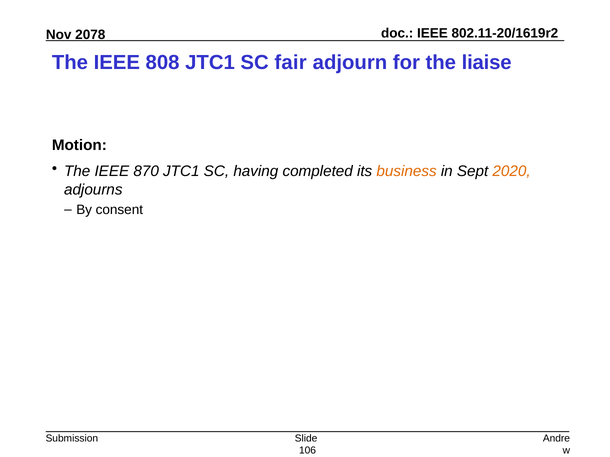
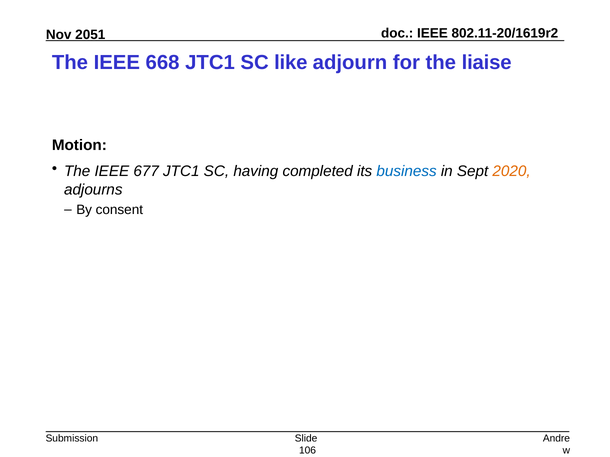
2078: 2078 -> 2051
808: 808 -> 668
fair: fair -> like
870: 870 -> 677
business colour: orange -> blue
